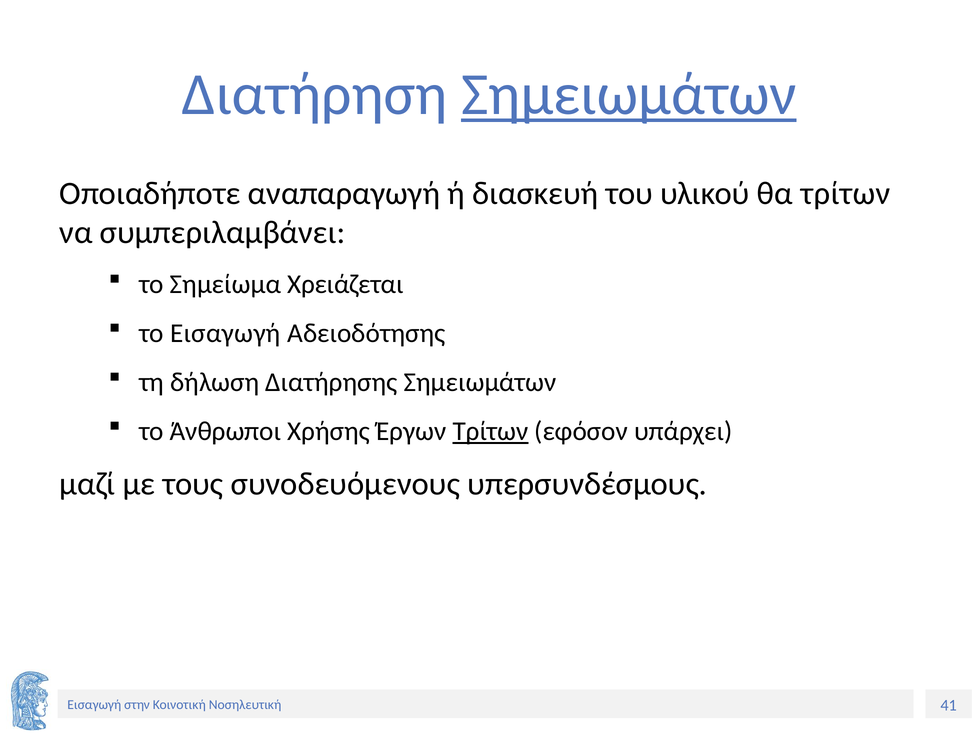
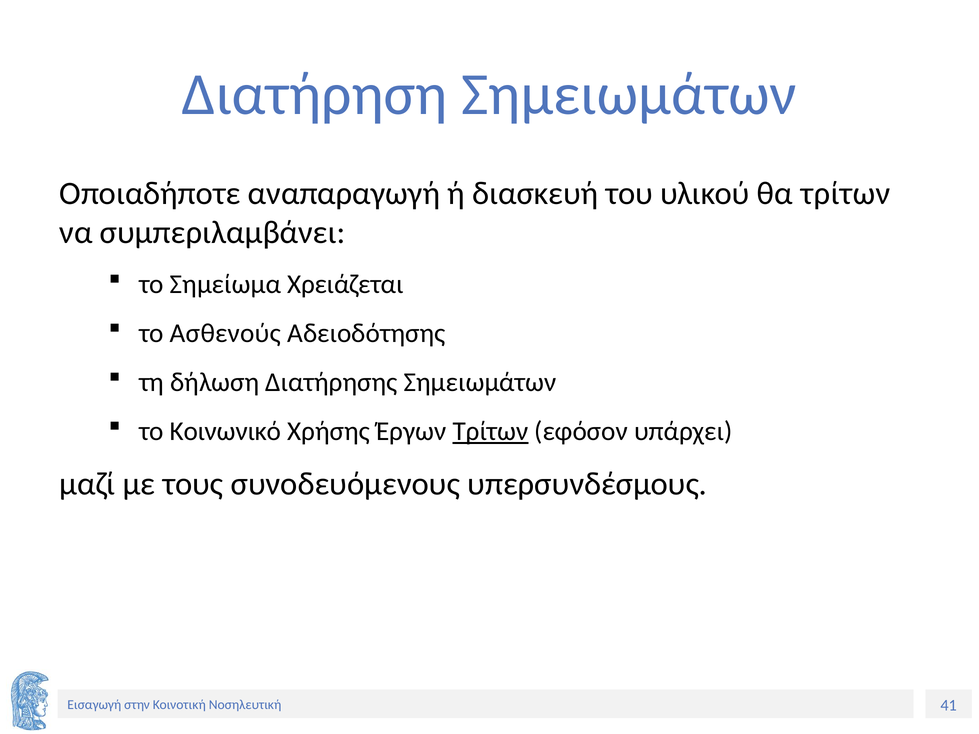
Σημειωμάτων at (629, 95) underline: present -> none
το Εισαγωγή: Εισαγωγή -> Ασθενούς
Άνθρωποι: Άνθρωποι -> Κοινωνικό
